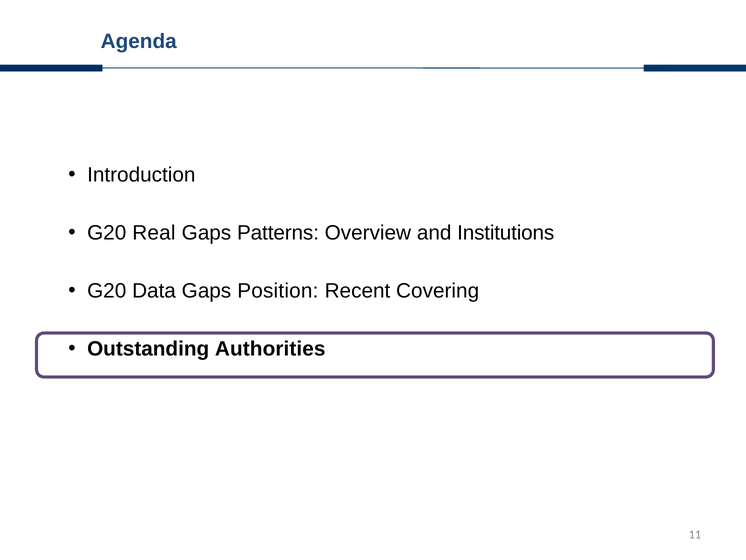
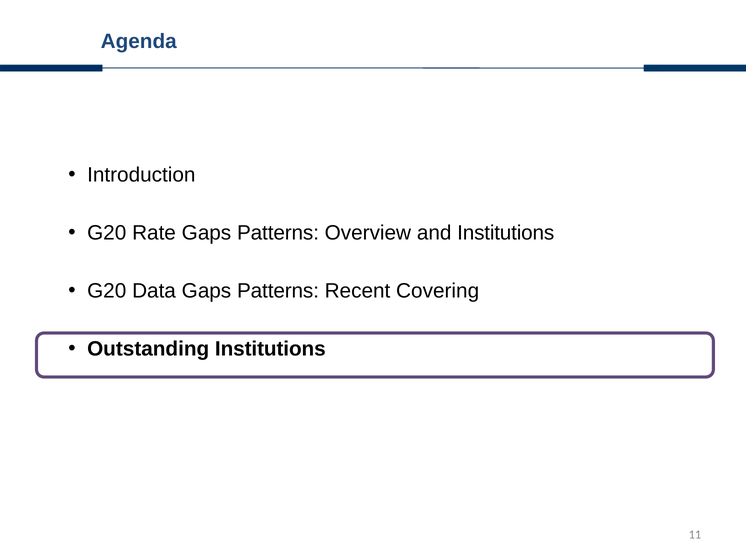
Real: Real -> Rate
Data Gaps Position: Position -> Patterns
Outstanding Authorities: Authorities -> Institutions
